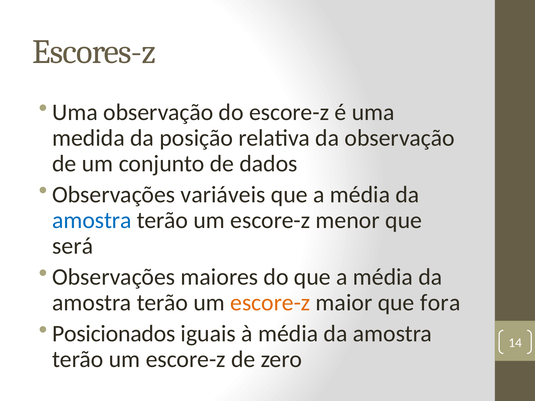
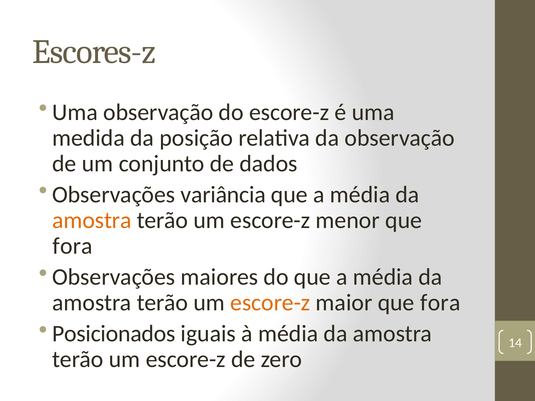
variáveis: variáveis -> variância
amostra at (92, 220) colour: blue -> orange
será at (73, 246): será -> fora
